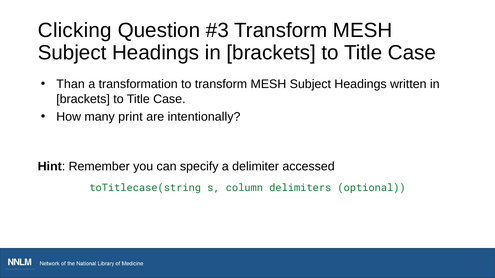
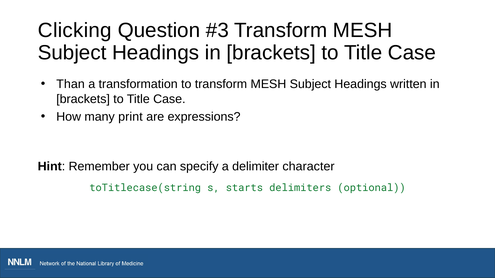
intentionally: intentionally -> expressions
accessed: accessed -> character
column: column -> starts
